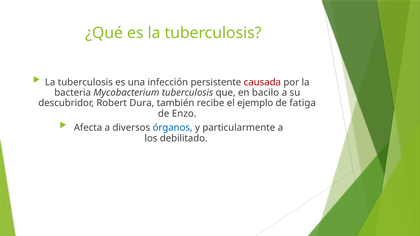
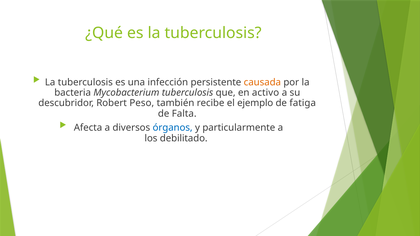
causada colour: red -> orange
bacilo: bacilo -> activo
Dura: Dura -> Peso
Enzo: Enzo -> Falta
